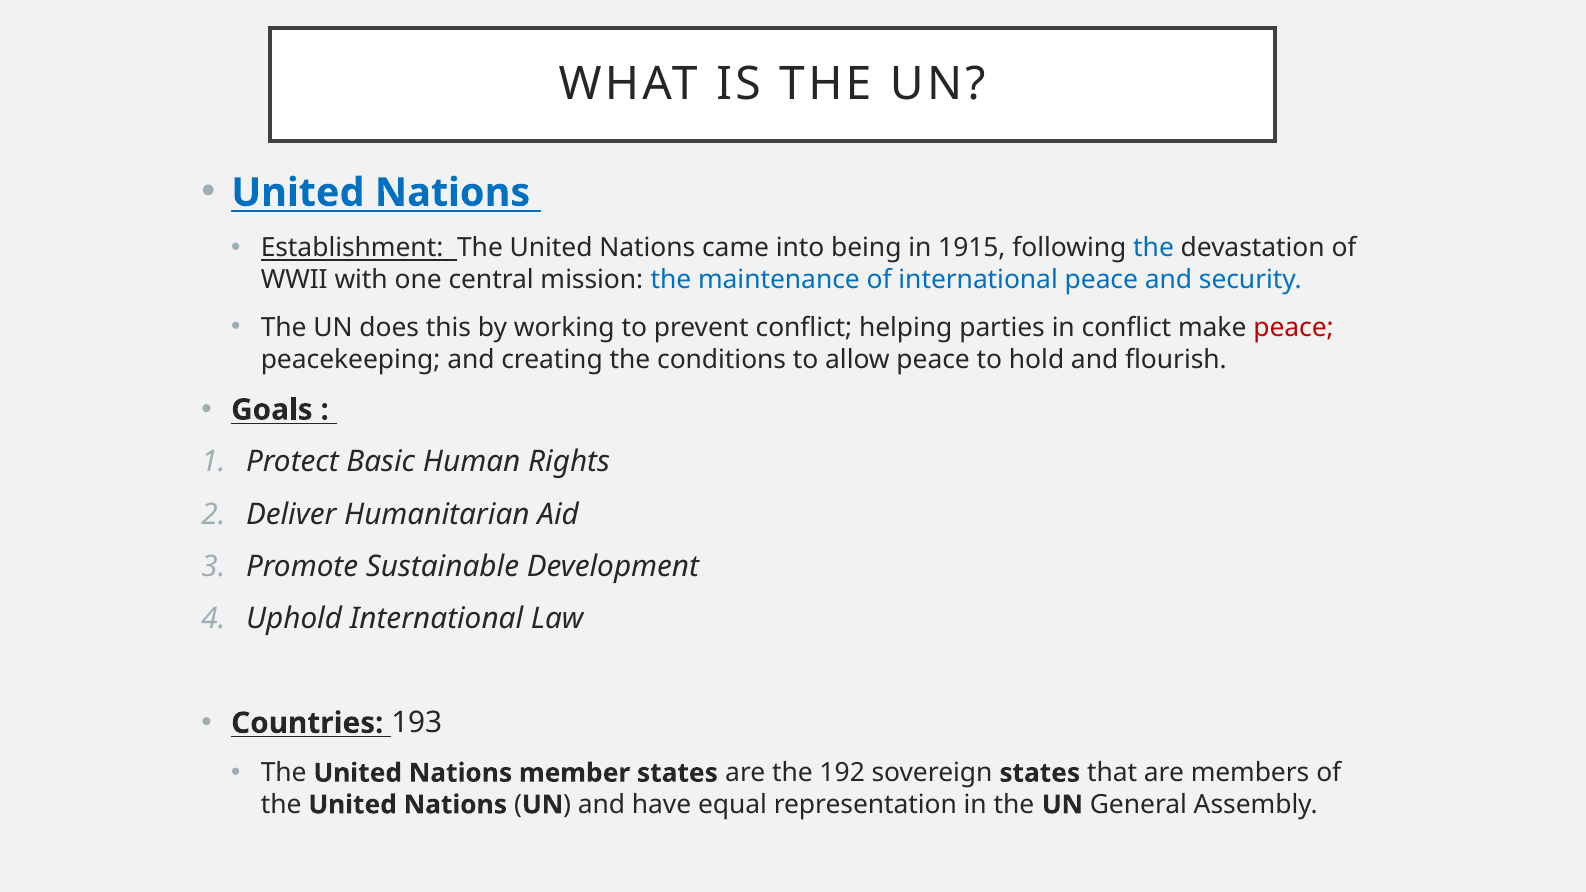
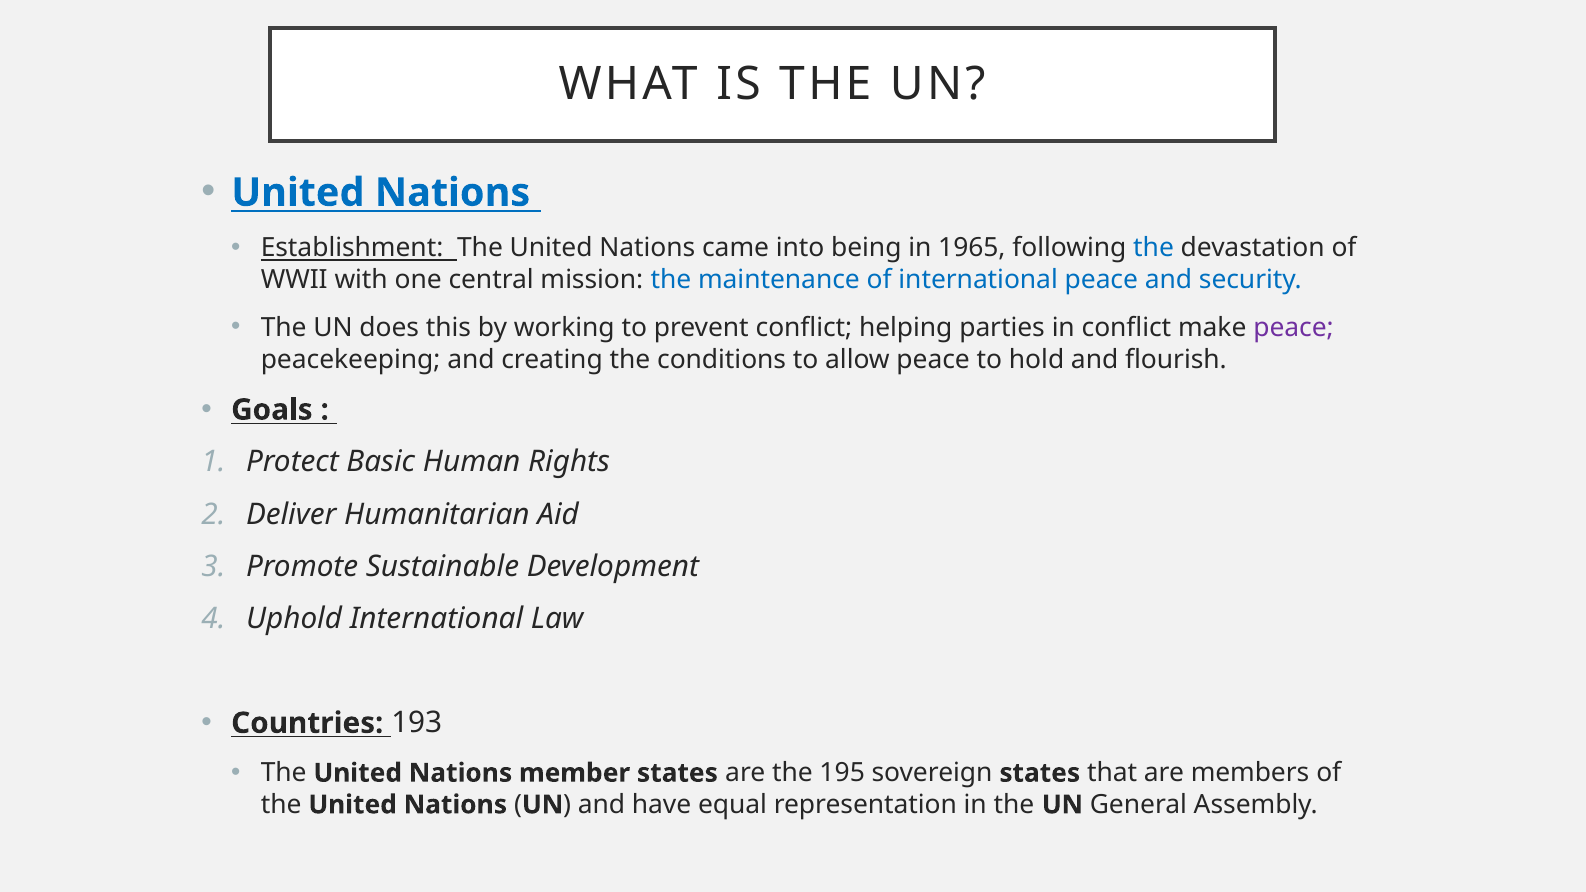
1915: 1915 -> 1965
peace at (1294, 328) colour: red -> purple
192: 192 -> 195
